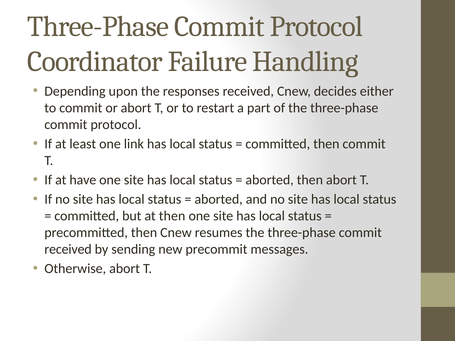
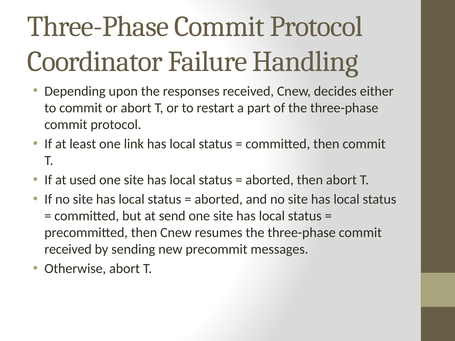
have: have -> used
at then: then -> send
